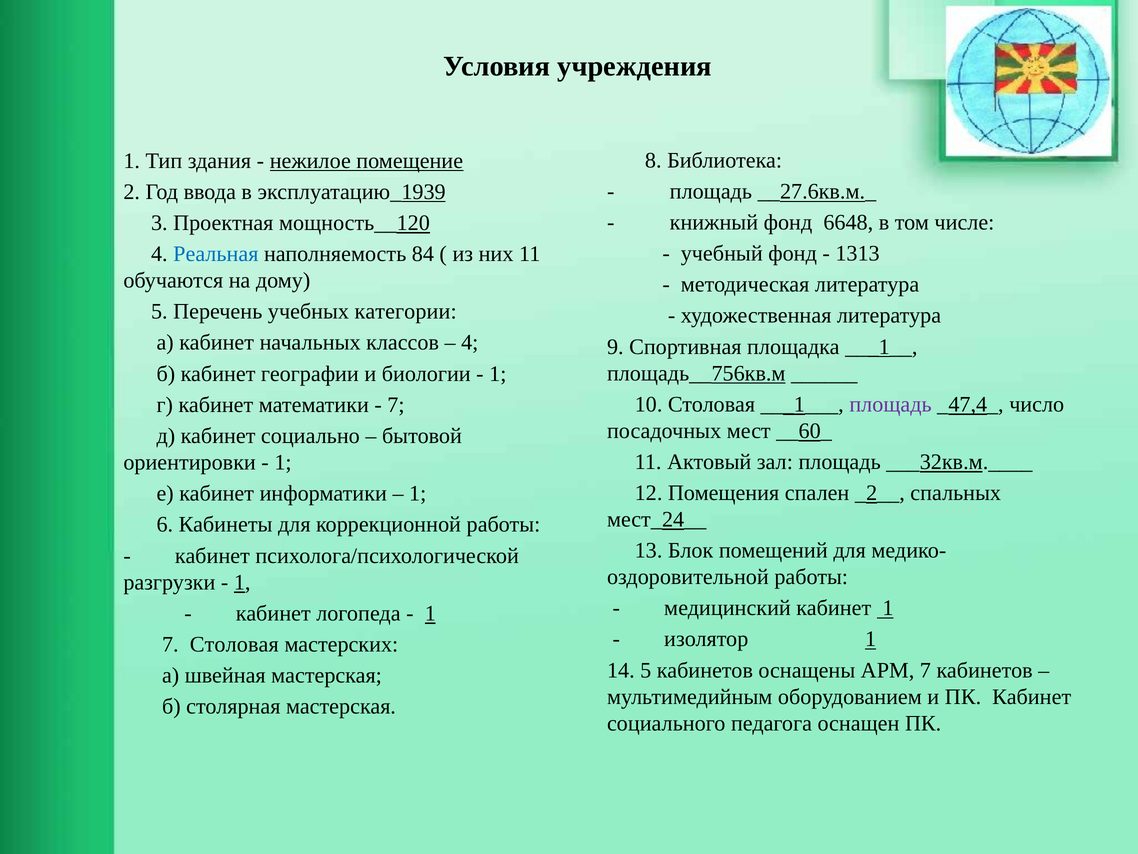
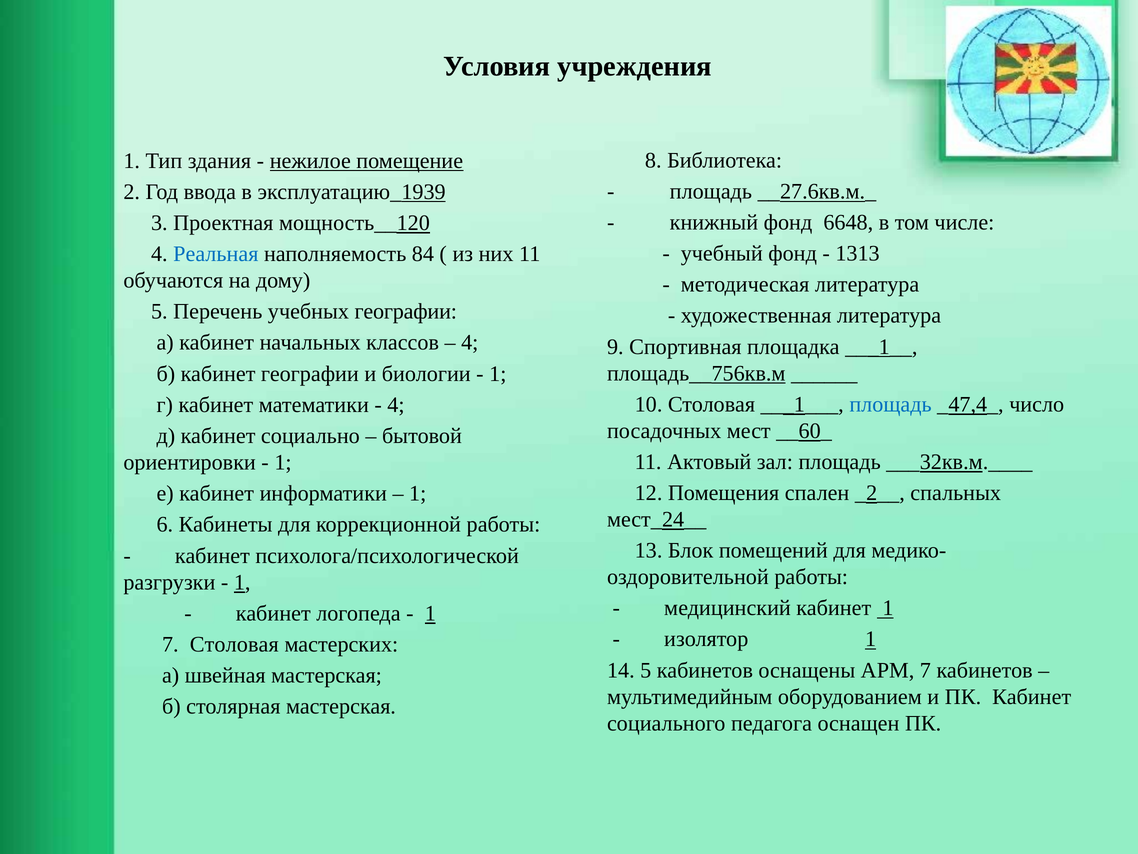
учебных категории: категории -> географии
площадь at (890, 404) colour: purple -> blue
7 at (396, 405): 7 -> 4
